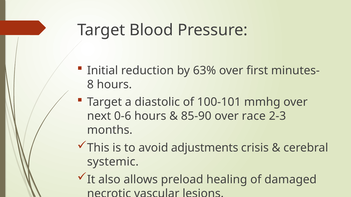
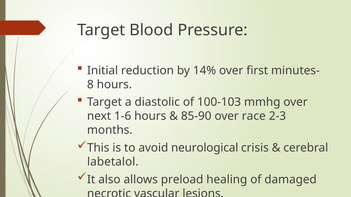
63%: 63% -> 14%
100-101: 100-101 -> 100-103
0-6: 0-6 -> 1-6
adjustments: adjustments -> neurological
systemic: systemic -> labetalol
